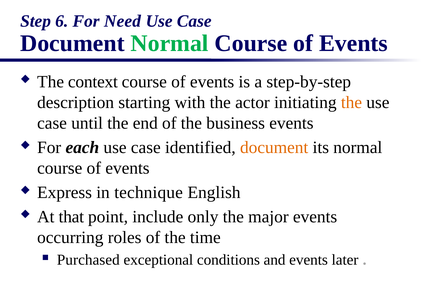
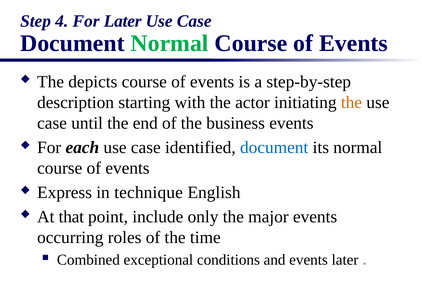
6: 6 -> 4
For Need: Need -> Later
context: context -> depicts
document at (274, 148) colour: orange -> blue
Purchased: Purchased -> Combined
